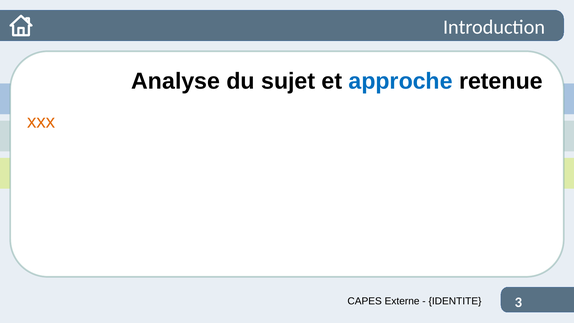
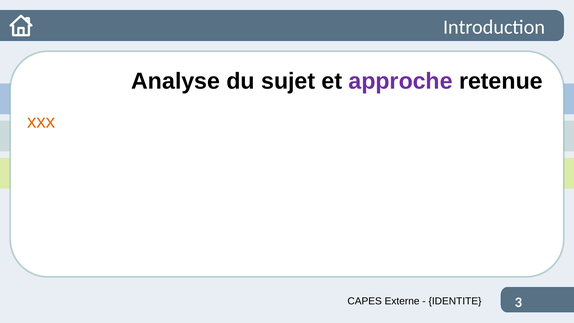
approche at (401, 81) colour: blue -> purple
